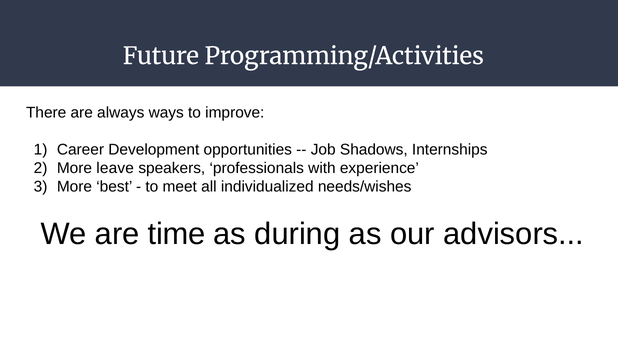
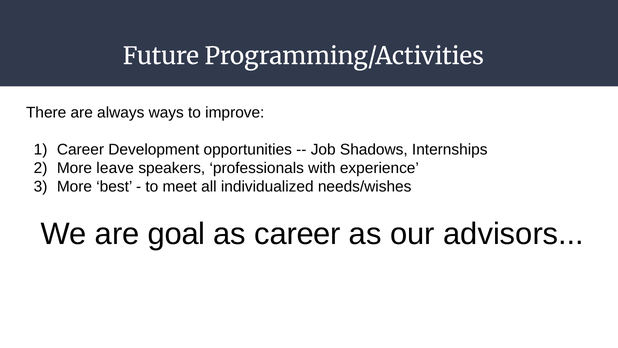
time: time -> goal
as during: during -> career
